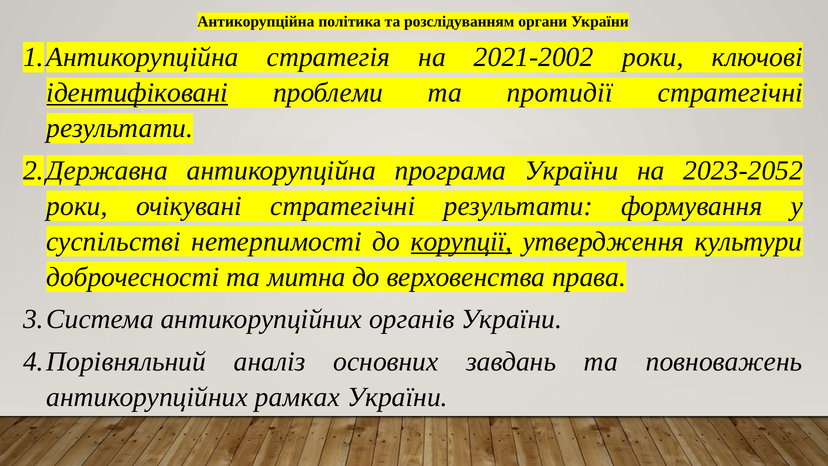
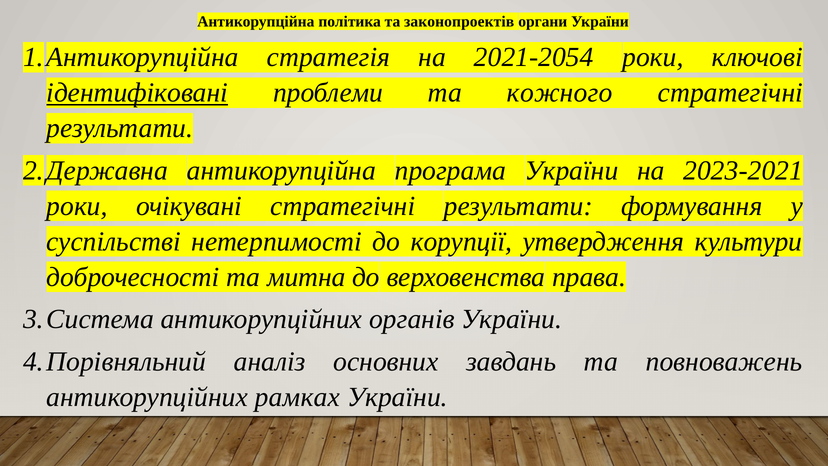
розслідуванням: розслідуванням -> законопроектів
2021-2002: 2021-2002 -> 2021-2054
протидії: протидії -> кожного
2023-2052: 2023-2052 -> 2023-2021
корупції underline: present -> none
